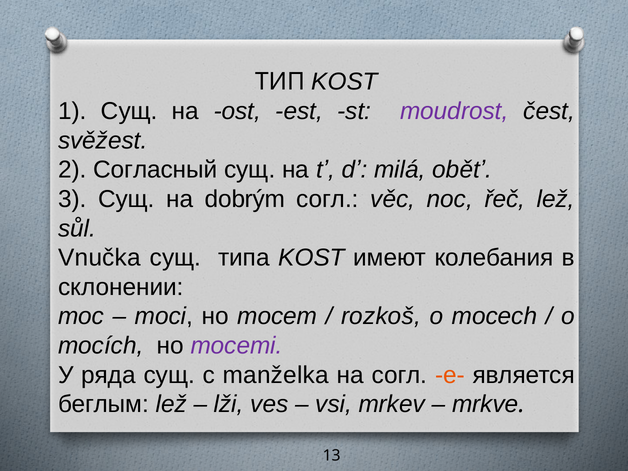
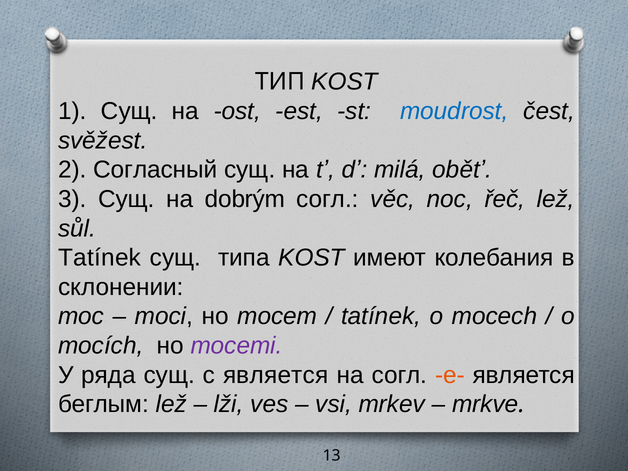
moudrost colour: purple -> blue
Vnučka at (100, 258): Vnučka -> Tatínek
rozkoš at (381, 316): rozkoš -> tatínek
с manželka: manželka -> является
